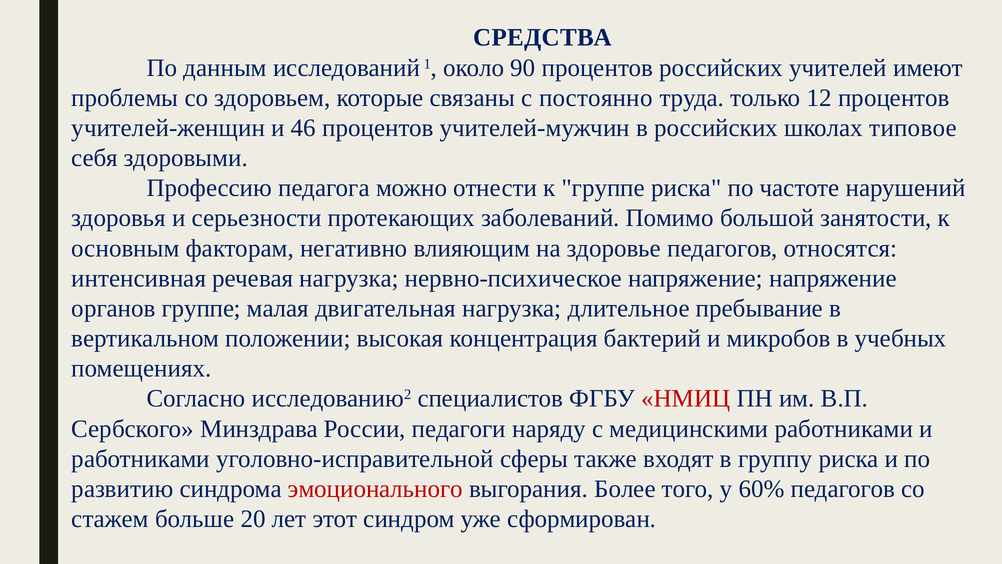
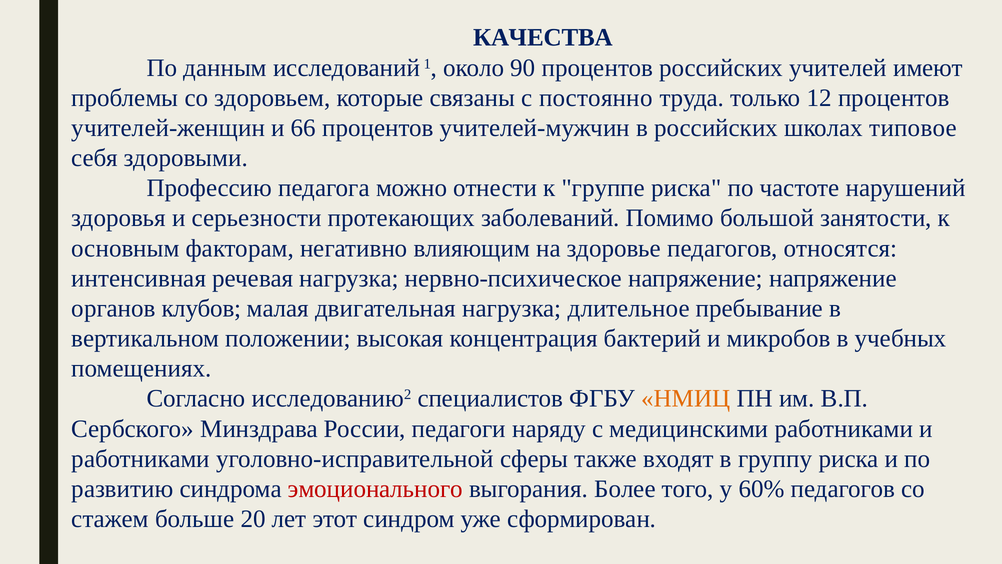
СРЕДСТВА: СРЕДСТВА -> КАЧЕСТВА
46: 46 -> 66
органов группе: группе -> клубов
НМИЦ colour: red -> orange
